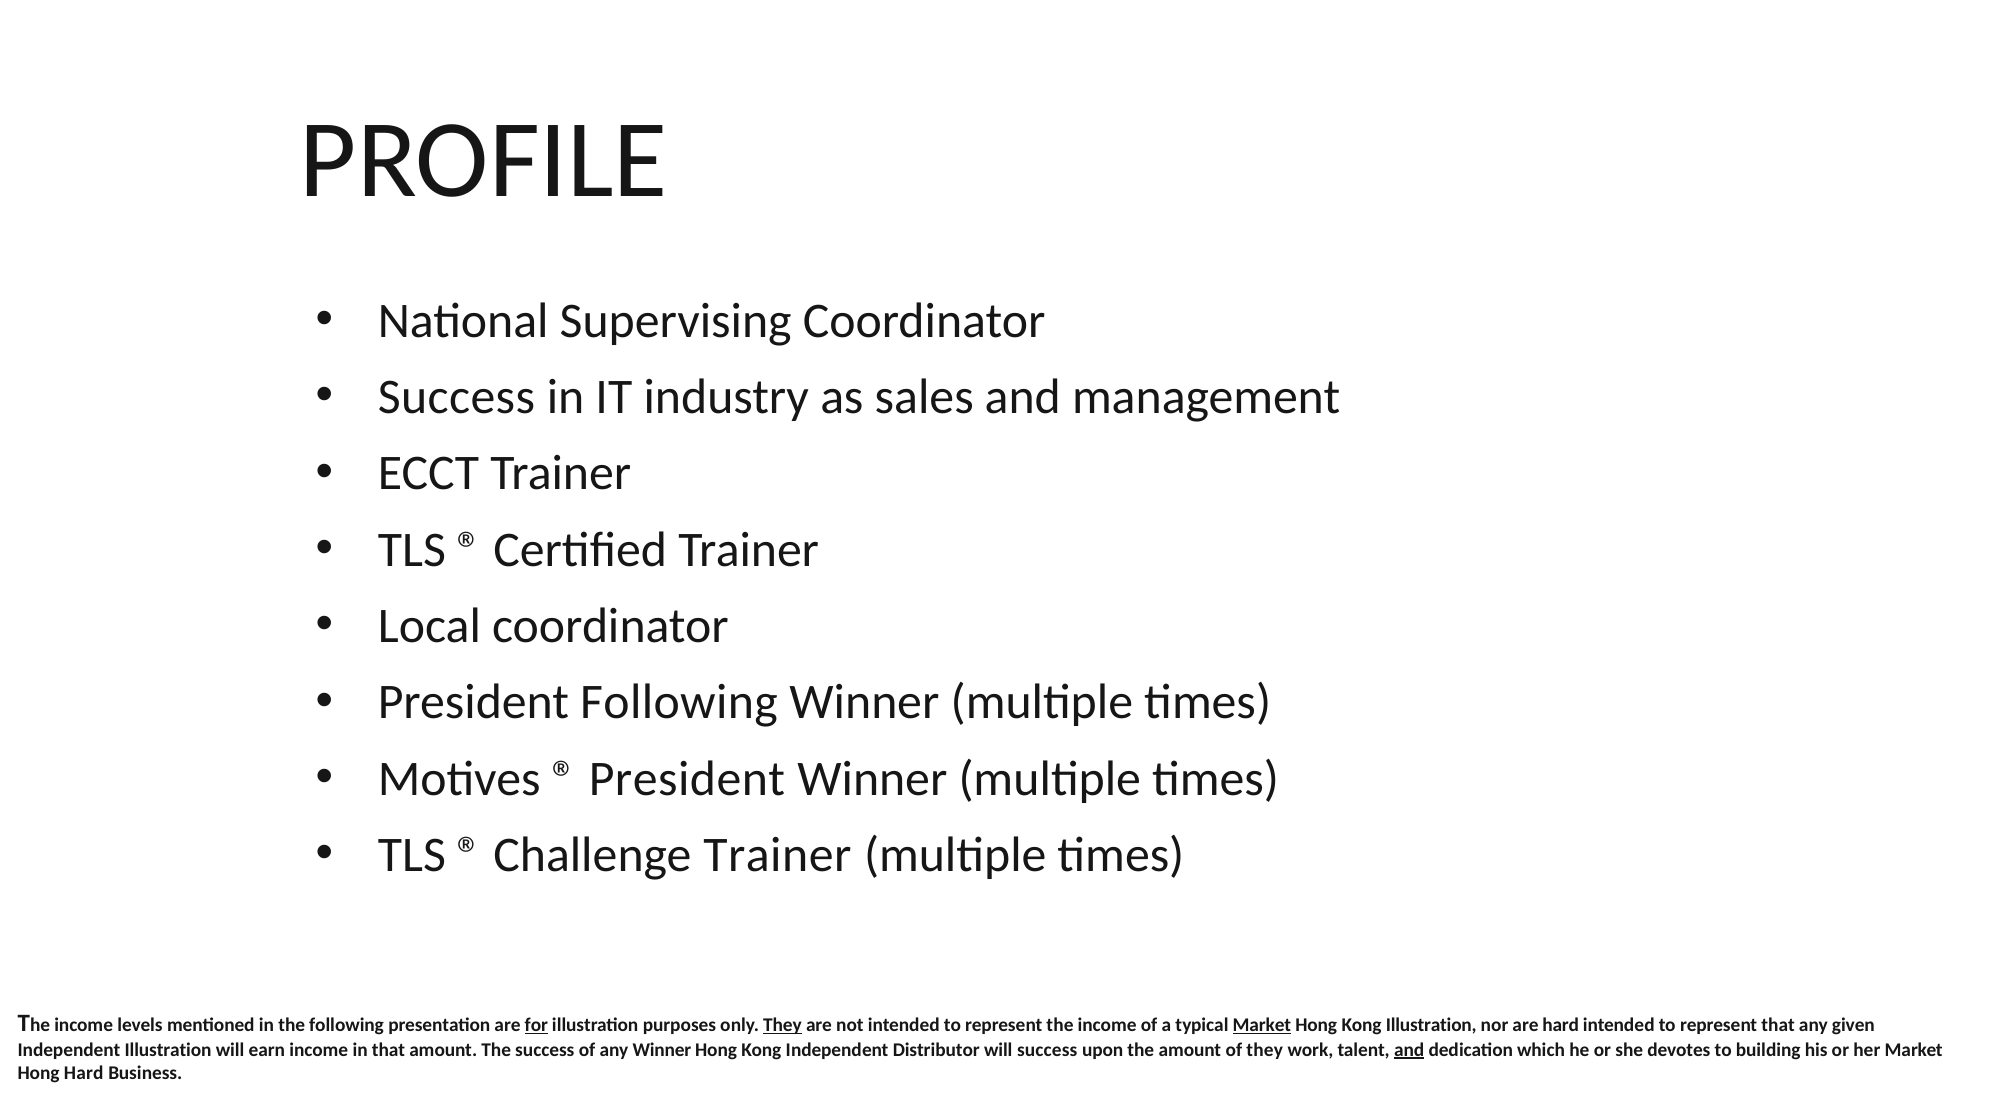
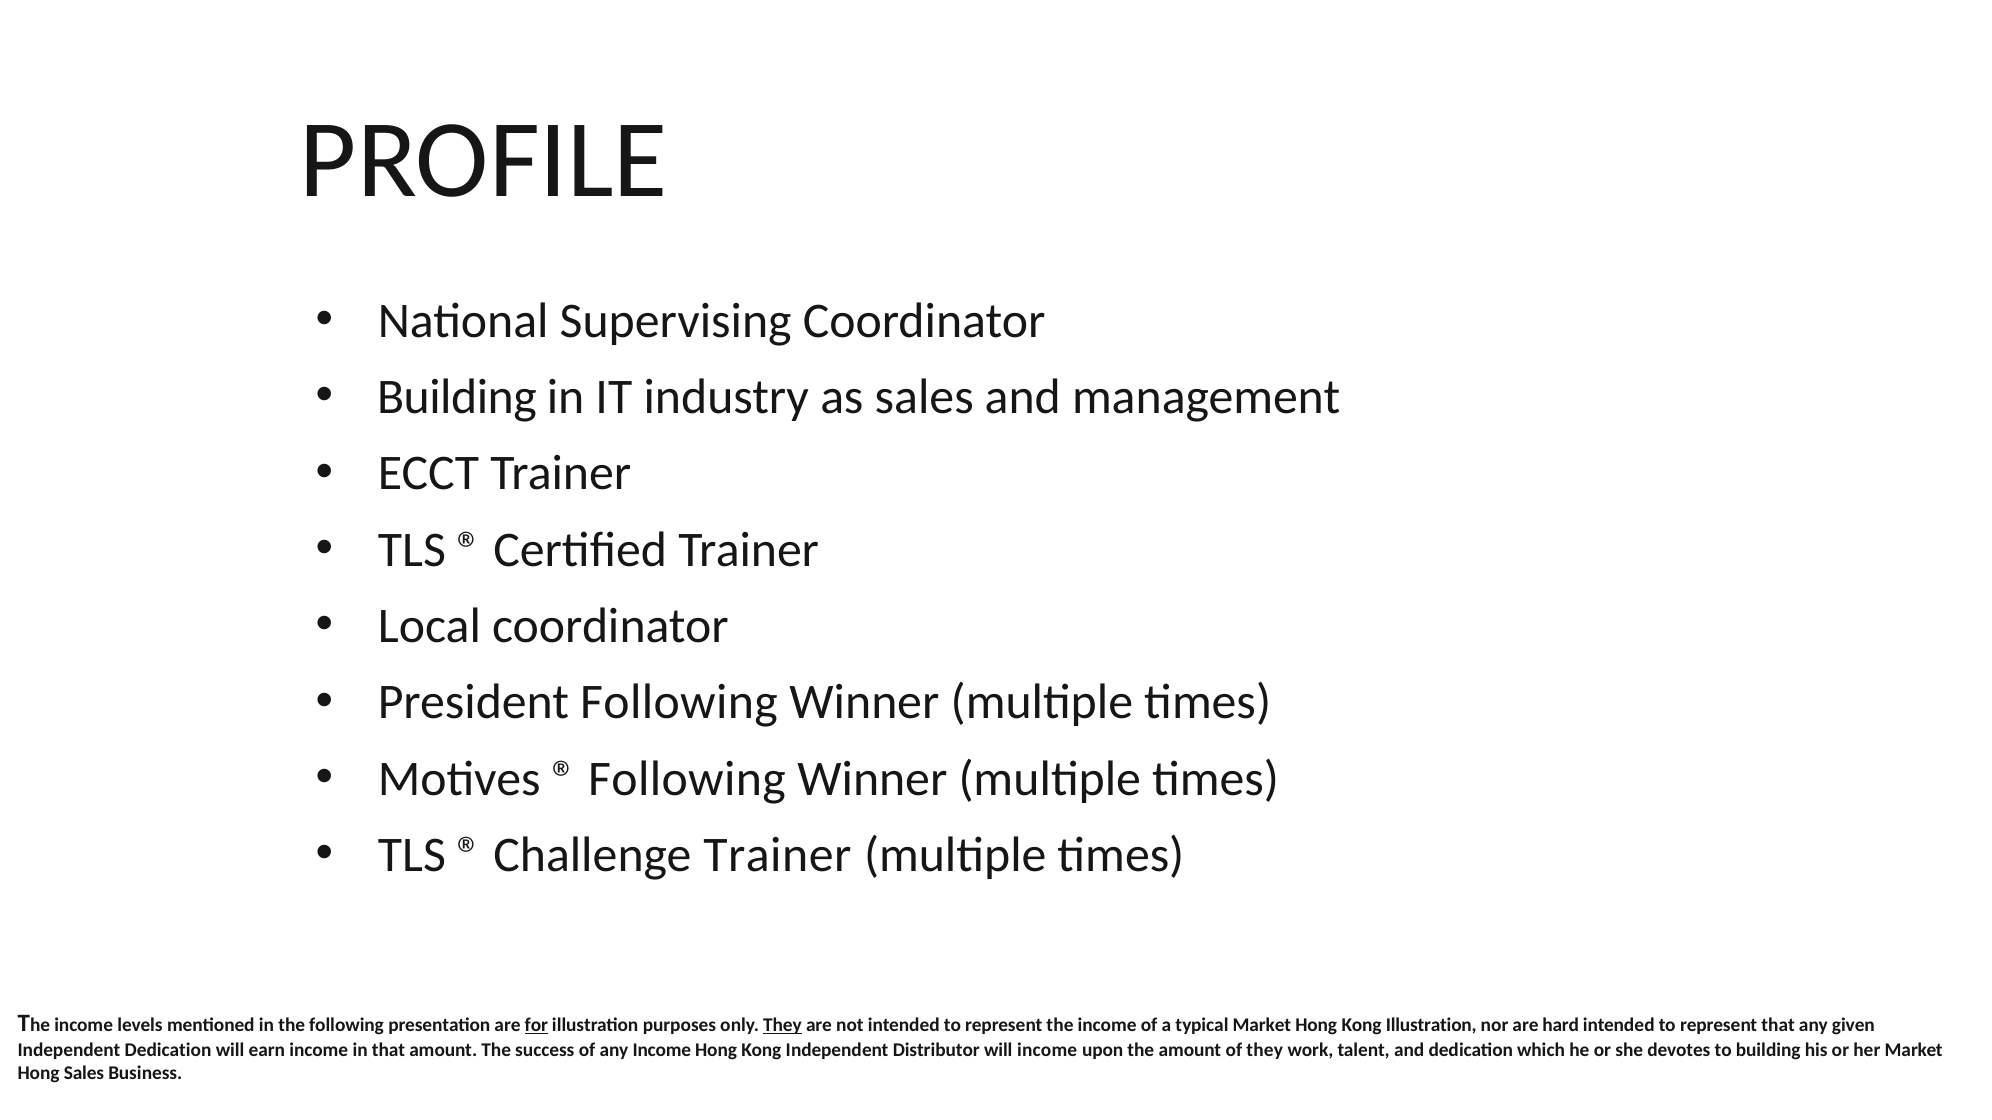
Success at (456, 397): Success -> Building
President at (687, 779): President -> Following
Market at (1262, 1026) underline: present -> none
Independent Illustration: Illustration -> Dedication
any Winner: Winner -> Income
will success: success -> income
and at (1409, 1050) underline: present -> none
Hong Hard: Hard -> Sales
